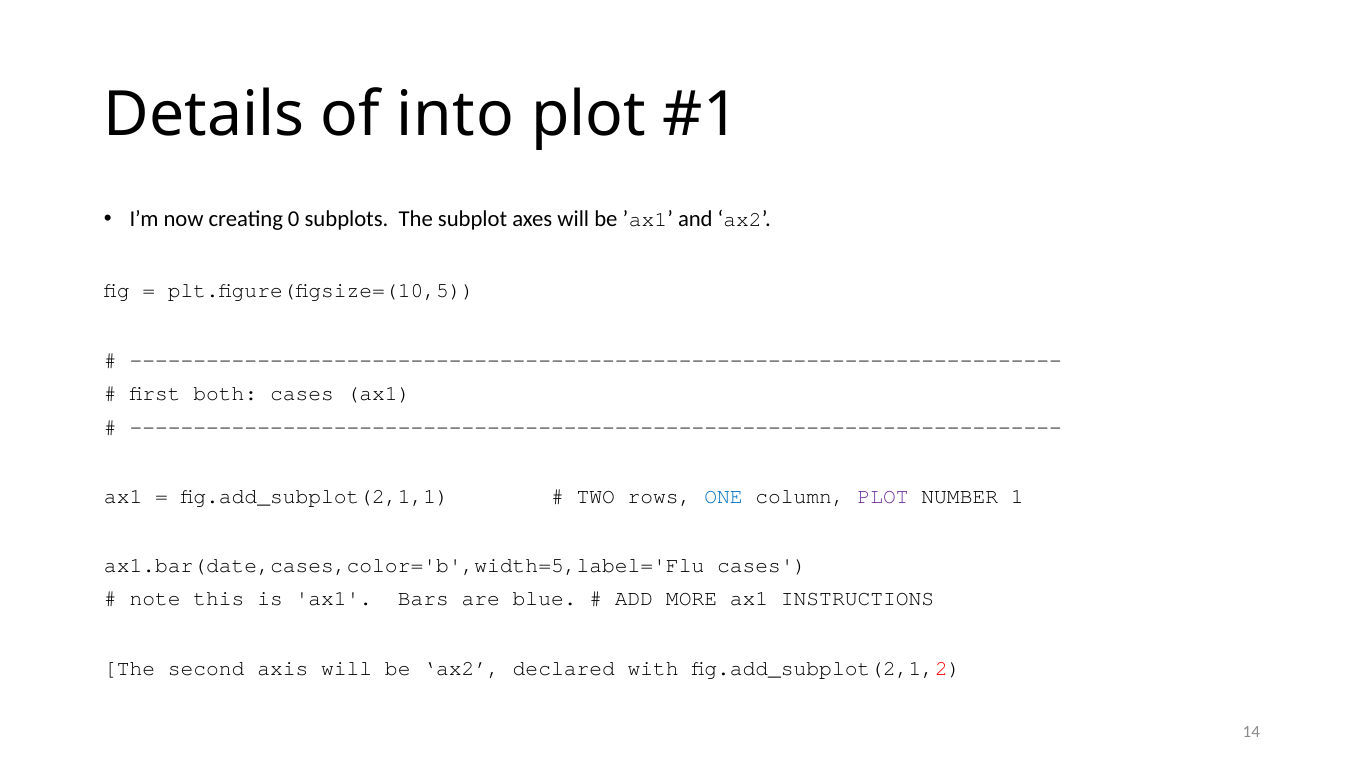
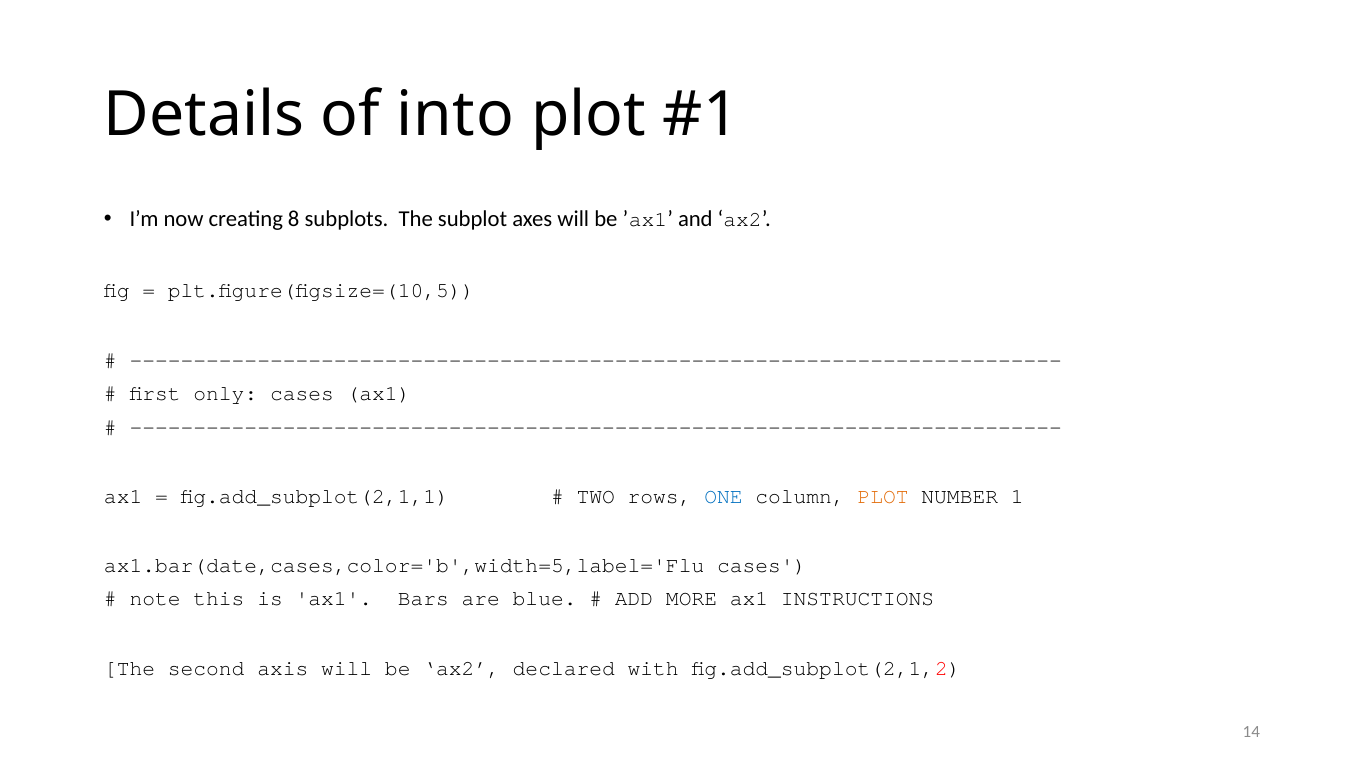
0: 0 -> 8
both: both -> only
PLOT at (883, 496) colour: purple -> orange
